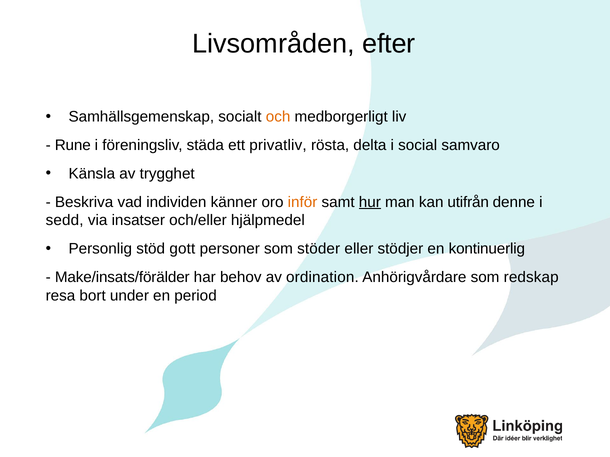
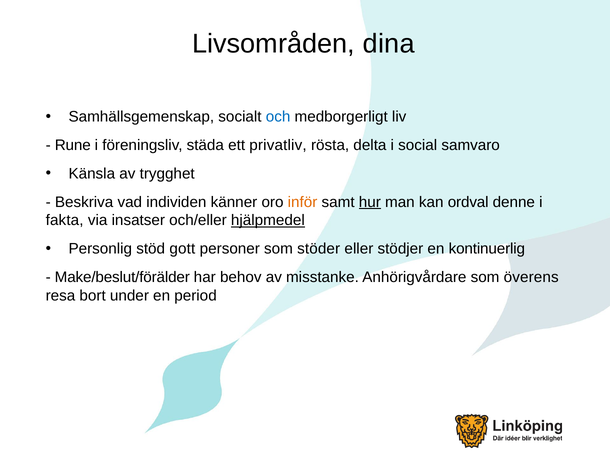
efter: efter -> dina
och colour: orange -> blue
utifrån: utifrån -> ordval
sedd: sedd -> fakta
hjälpmedel underline: none -> present
Make/insats/förälder: Make/insats/förälder -> Make/beslut/förälder
ordination: ordination -> misstanke
redskap: redskap -> överens
